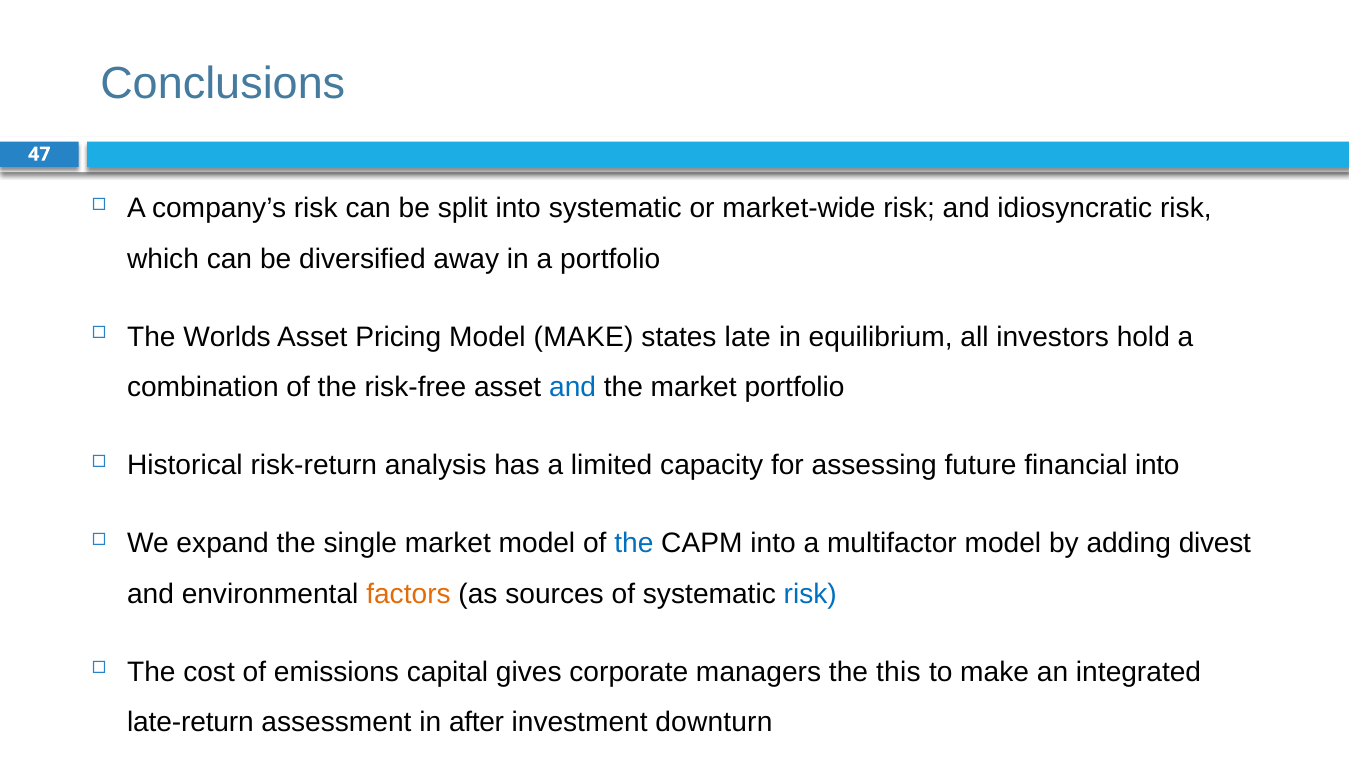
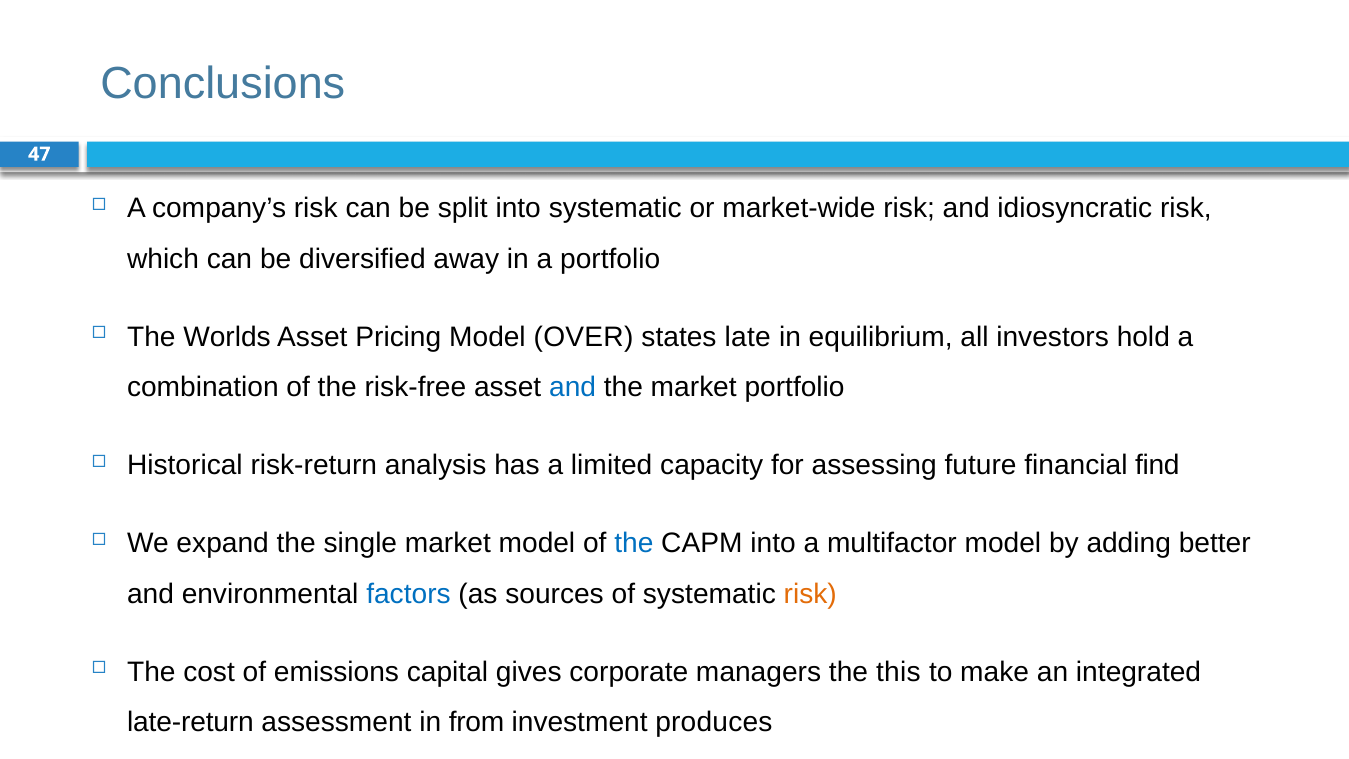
Model MAKE: MAKE -> OVER
financial into: into -> find
divest: divest -> better
factors colour: orange -> blue
risk at (810, 594) colour: blue -> orange
after: after -> from
downturn: downturn -> produces
